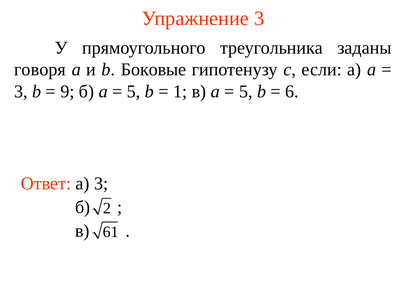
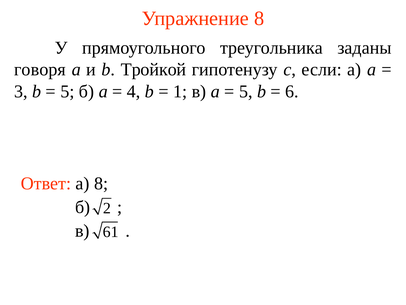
Упражнение 3: 3 -> 8
Боковые: Боковые -> Тройкой
9 at (67, 91): 9 -> 5
5 at (134, 91): 5 -> 4
а 3: 3 -> 8
